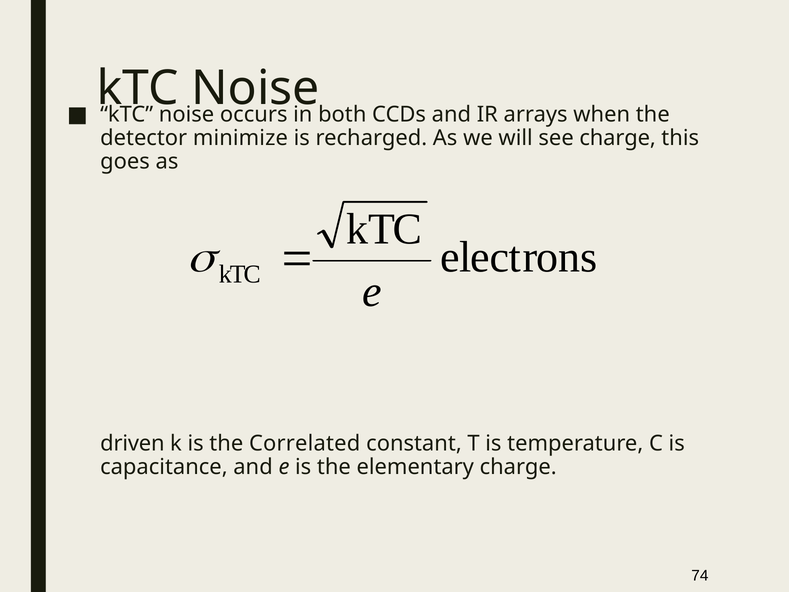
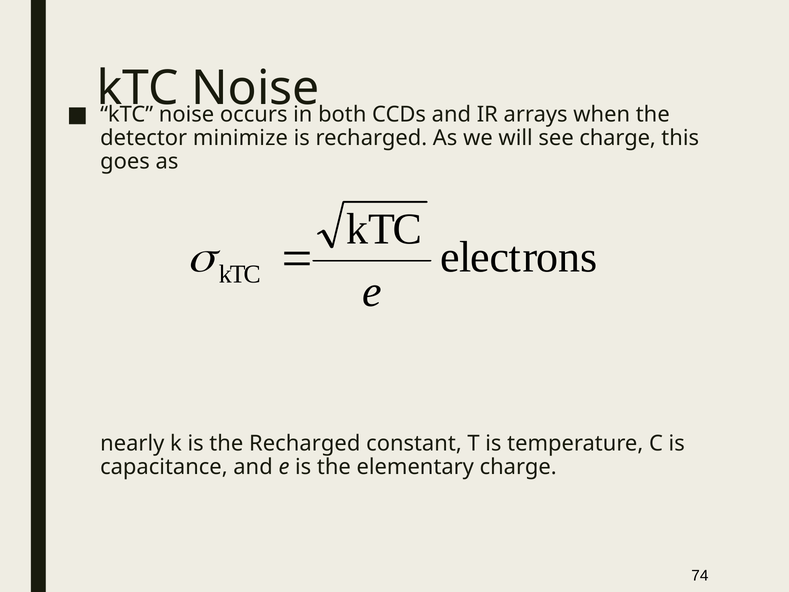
driven: driven -> nearly
the Correlated: Correlated -> Recharged
